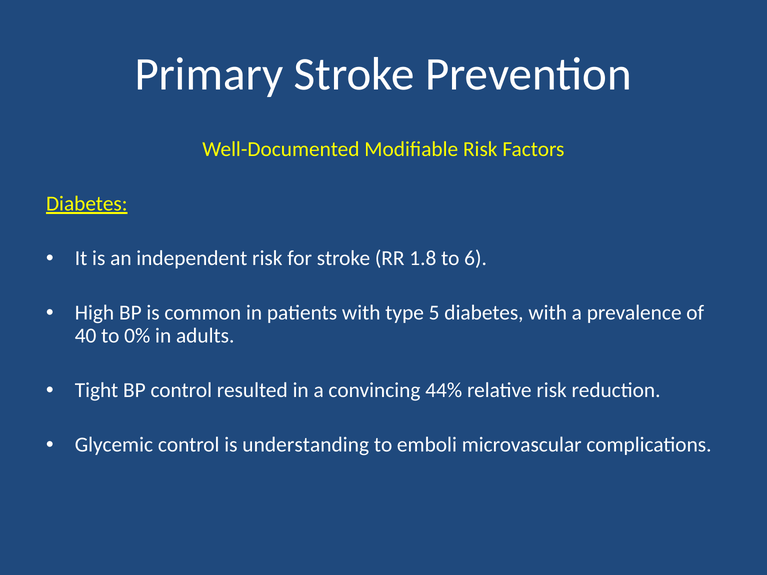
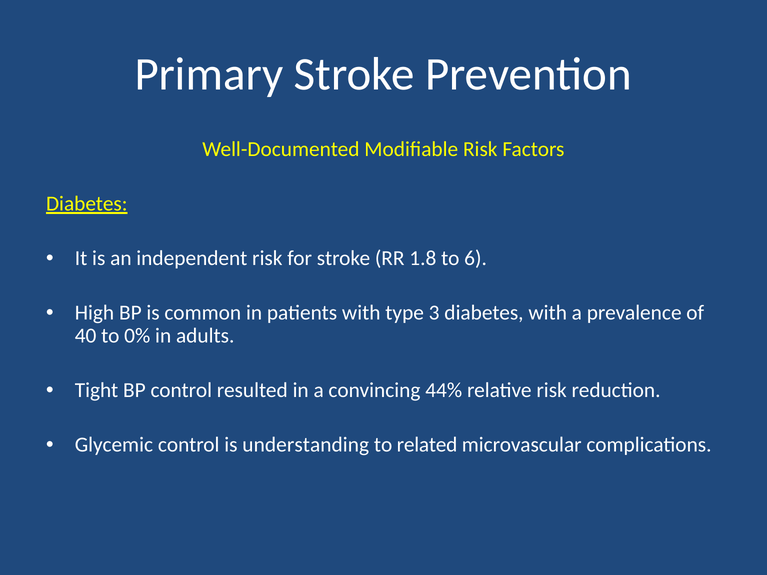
5: 5 -> 3
emboli: emboli -> related
